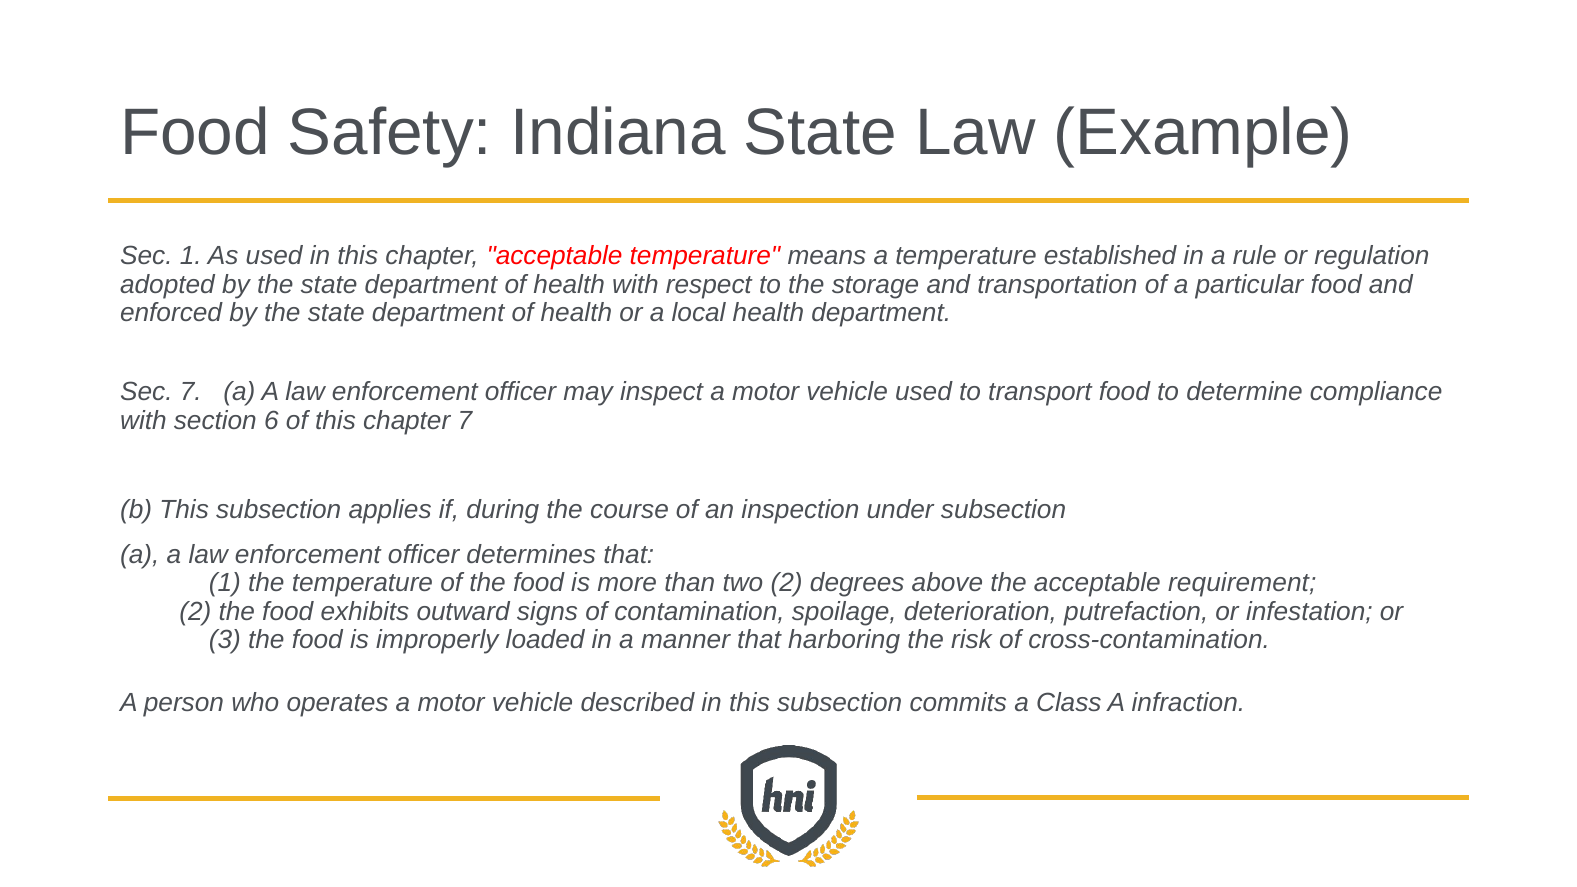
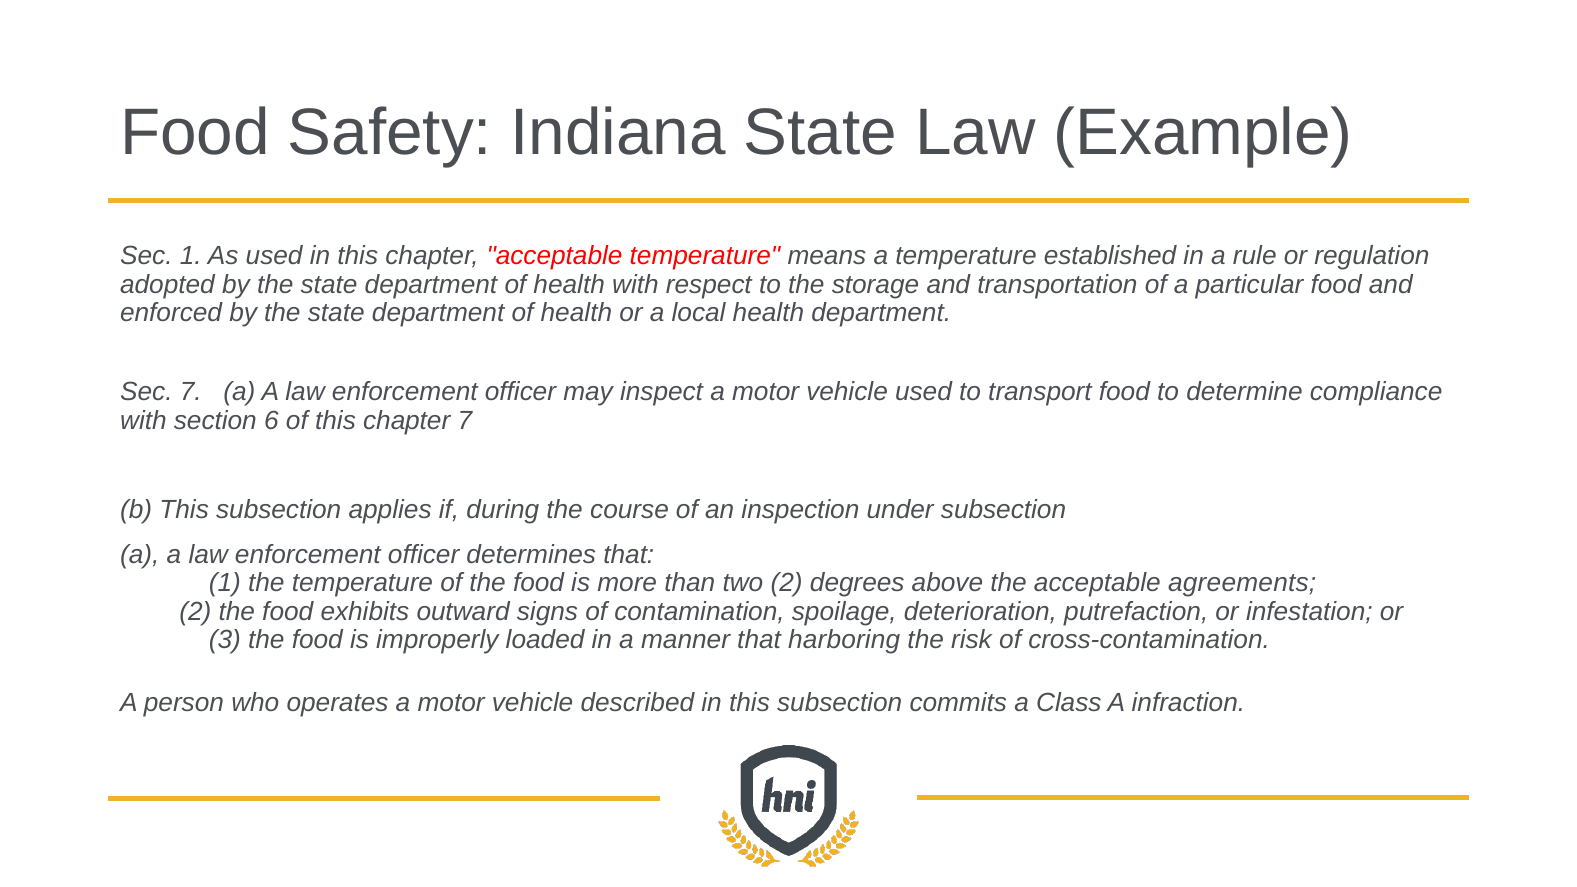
requirement: requirement -> agreements
